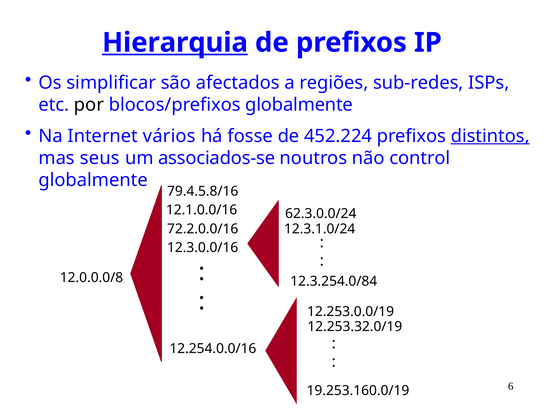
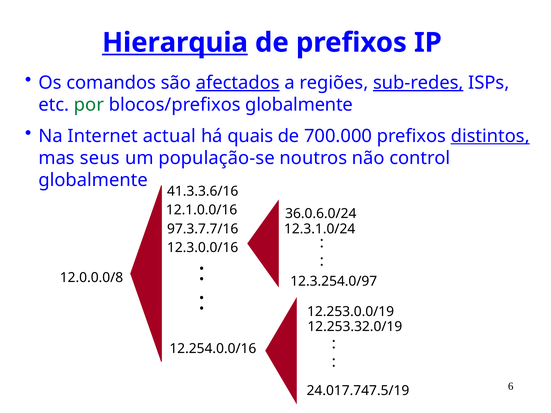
simplificar: simplificar -> comandos
afectados underline: none -> present
sub-redes underline: none -> present
por colour: black -> green
vários: vários -> actual
fosse: fosse -> quais
452.224: 452.224 -> 700.000
associados-se: associados-se -> população-se
79.4.5.8/16: 79.4.5.8/16 -> 41.3.3.6/16
62.3.0.0/24: 62.3.0.0/24 -> 36.0.6.0/24
72.2.0.0/16: 72.2.0.0/16 -> 97.3.7.7/16
12.3.254.0/84: 12.3.254.0/84 -> 12.3.254.0/97
19.253.160.0/19: 19.253.160.0/19 -> 24.017.747.5/19
